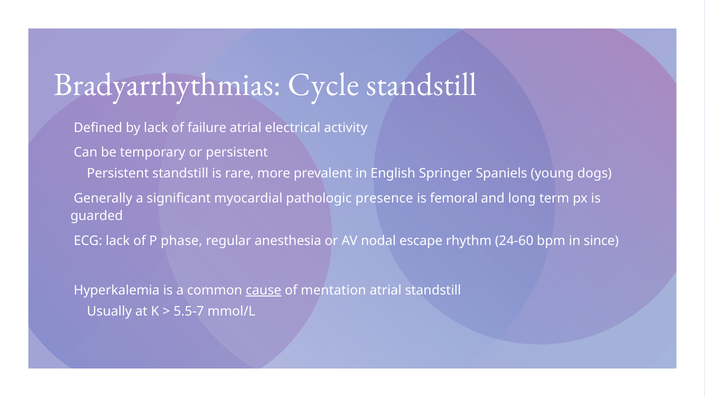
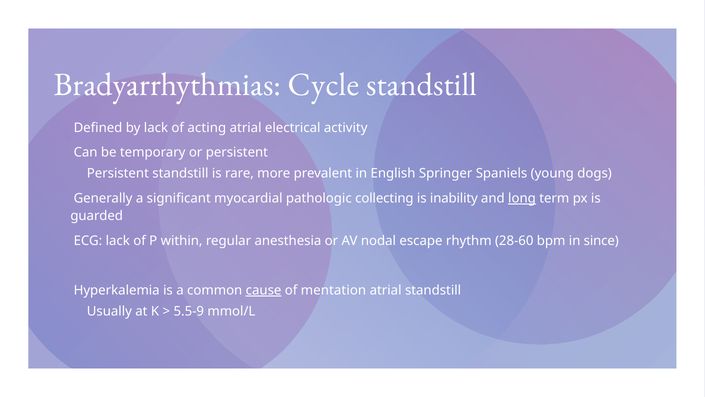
failure: failure -> acting
presence: presence -> collecting
femoral: femoral -> inability
long underline: none -> present
phase: phase -> within
24-60: 24-60 -> 28-60
5.5-7: 5.5-7 -> 5.5-9
